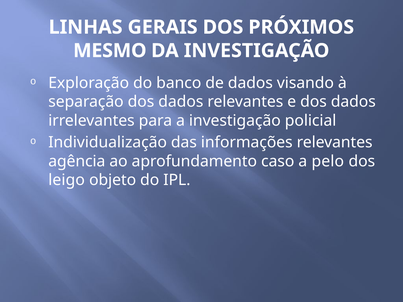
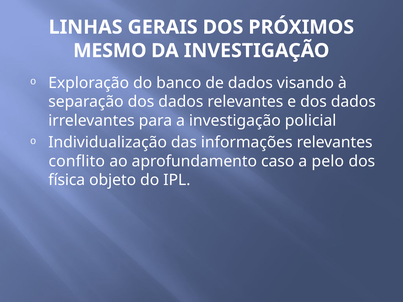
agência: agência -> conflito
leigo: leigo -> física
